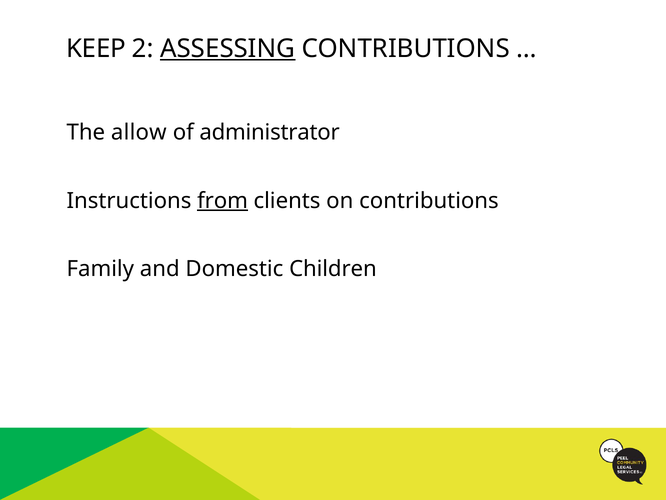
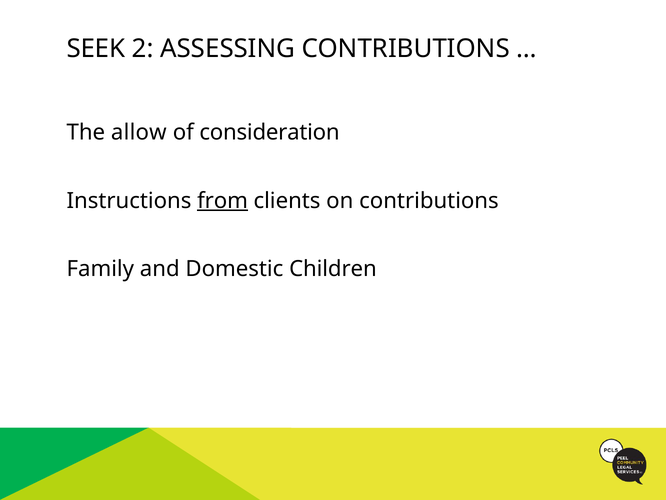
KEEP: KEEP -> SEEK
ASSESSING underline: present -> none
administrator: administrator -> consideration
